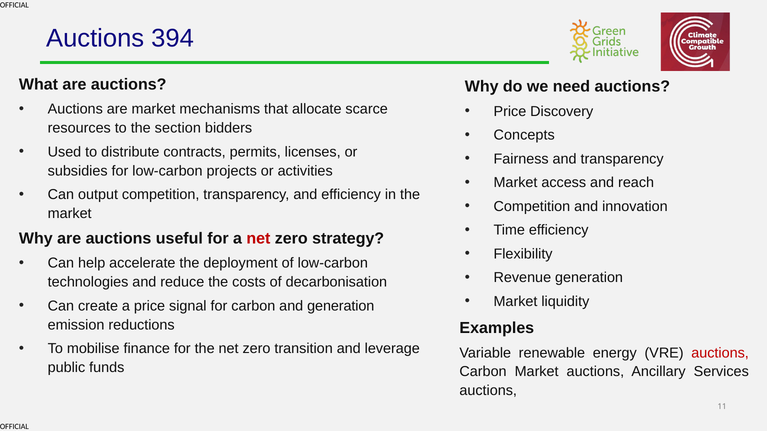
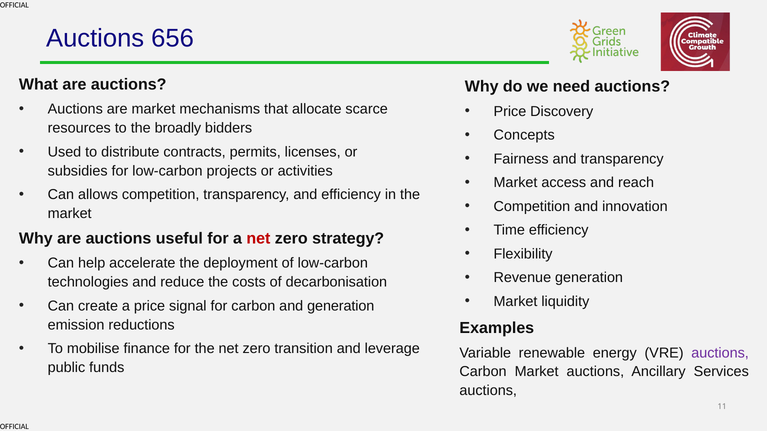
394: 394 -> 656
section: section -> broadly
output: output -> allows
auctions at (720, 353) colour: red -> purple
